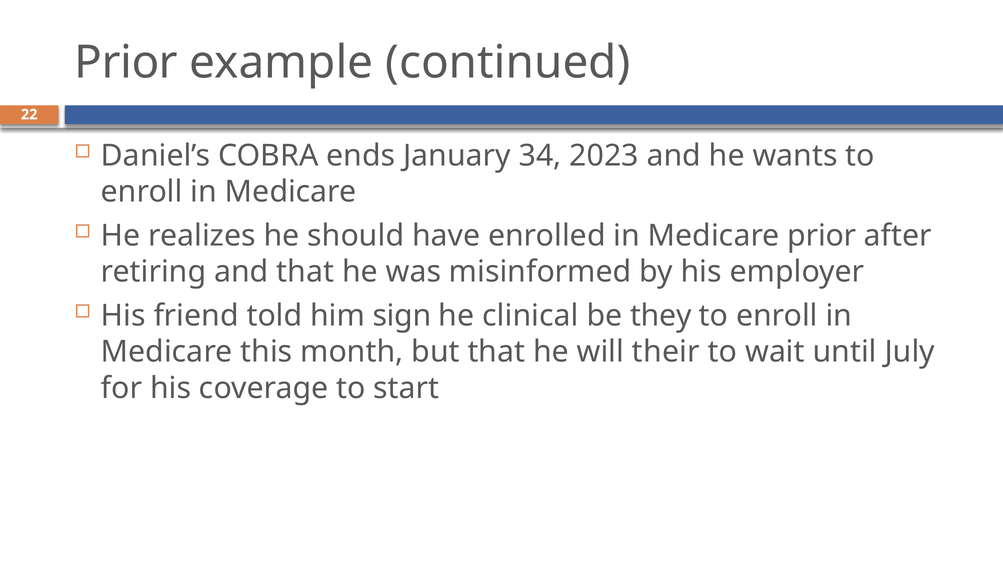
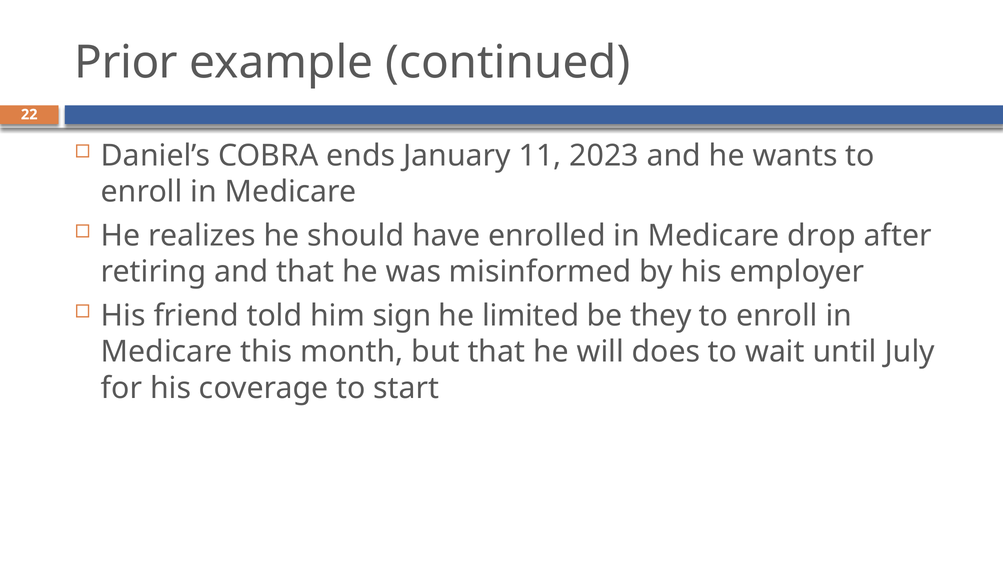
34: 34 -> 11
Medicare prior: prior -> drop
clinical: clinical -> limited
their: their -> does
